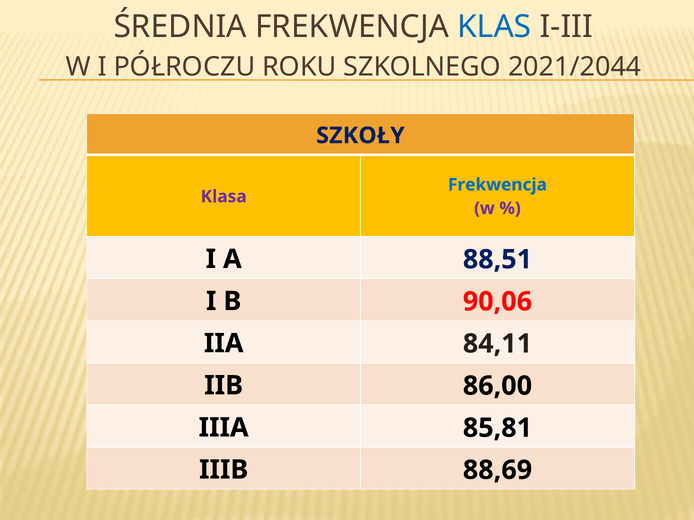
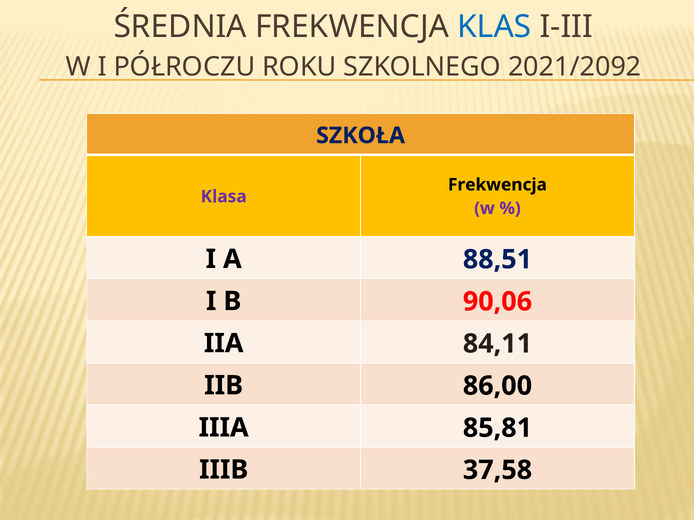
2021/2044: 2021/2044 -> 2021/2092
SZKOŁY: SZKOŁY -> SZKOŁA
Frekwencja at (497, 185) colour: blue -> black
88,69: 88,69 -> 37,58
